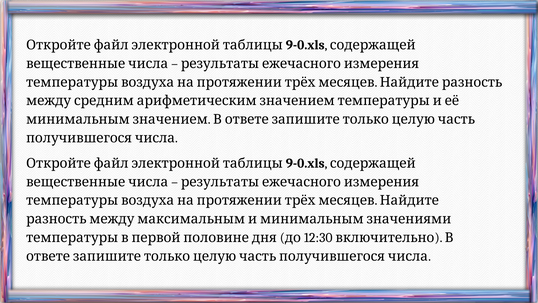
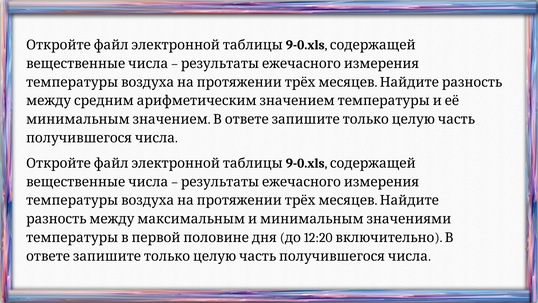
12:30: 12:30 -> 12:20
